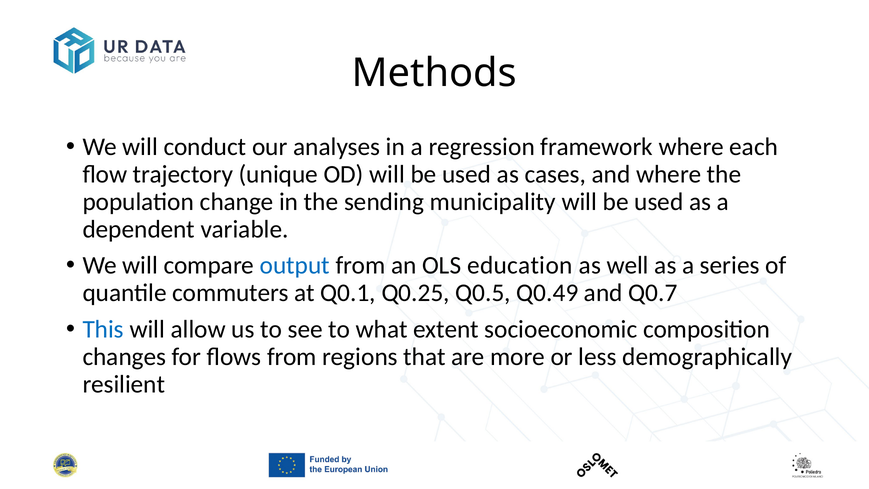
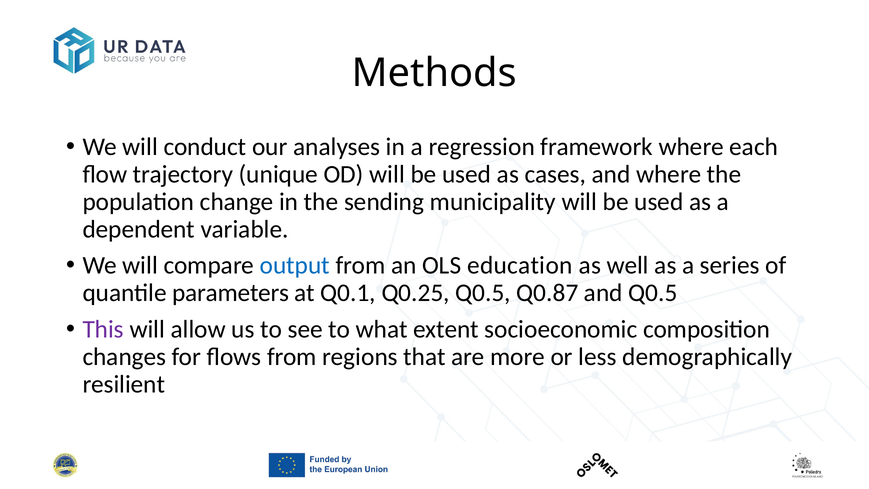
commuters: commuters -> parameters
Q0.49: Q0.49 -> Q0.87
and Q0.7: Q0.7 -> Q0.5
This colour: blue -> purple
